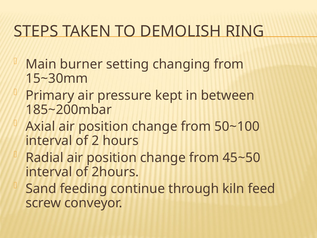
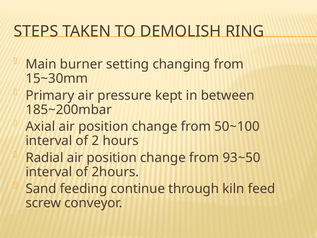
45~50: 45~50 -> 93~50
